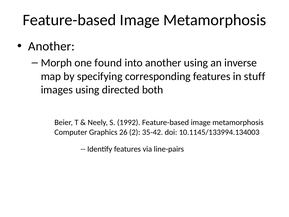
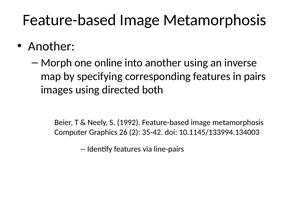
found: found -> online
stuff: stuff -> pairs
